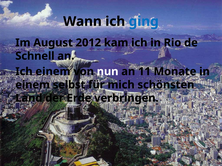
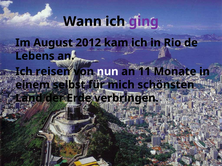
ging colour: blue -> purple
Schnell: Schnell -> Lebens
Ich einem: einem -> reisen
